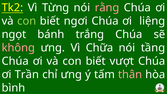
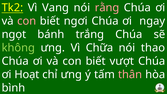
Từng: Từng -> Vang
con at (27, 21) colour: light green -> pink
liệng: liệng -> ngay
không colour: pink -> light green
tầng: tầng -> thao
Trần: Trần -> Hoạt
